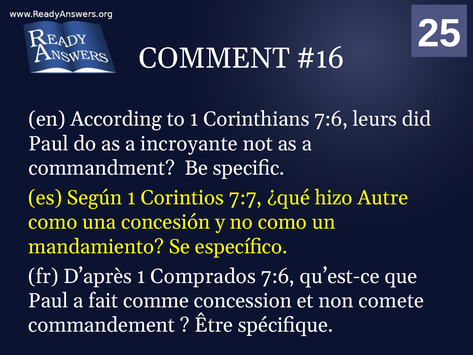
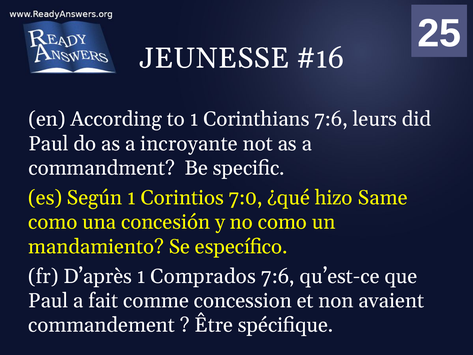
COMMENT: COMMENT -> JEUNESSE
7:7: 7:7 -> 7:0
Autre: Autre -> Same
comete: comete -> avaient
